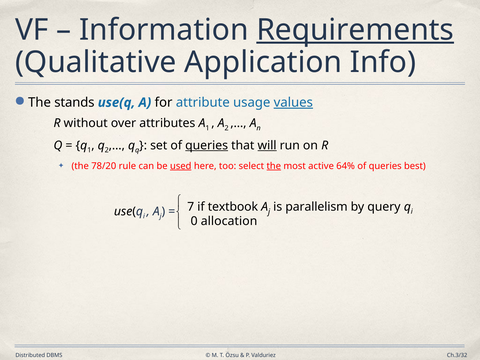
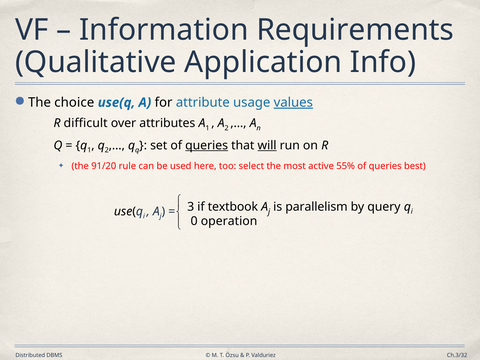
Requirements underline: present -> none
stands: stands -> choice
without: without -> difficult
78/20: 78/20 -> 91/20
used underline: present -> none
the at (274, 166) underline: present -> none
64%: 64% -> 55%
7: 7 -> 3
allocation: allocation -> operation
